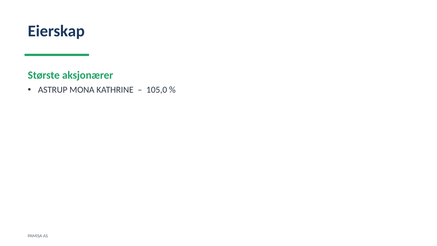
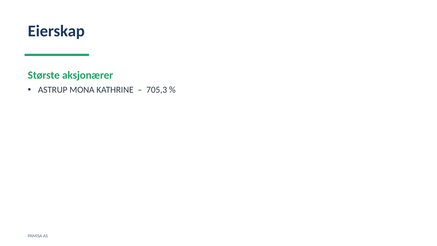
105,0: 105,0 -> 705,3
